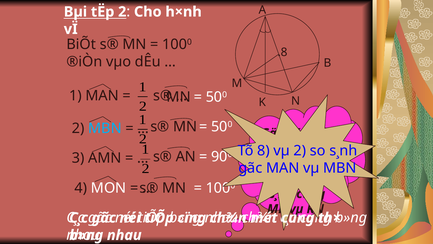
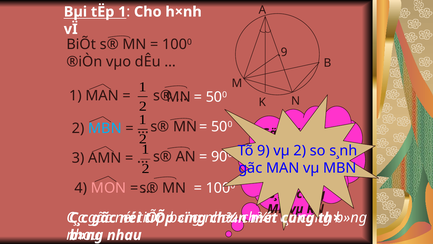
tËp 2: 2 -> 1
.8: .8 -> .9
8: 8 -> 9
MON colour: white -> pink
